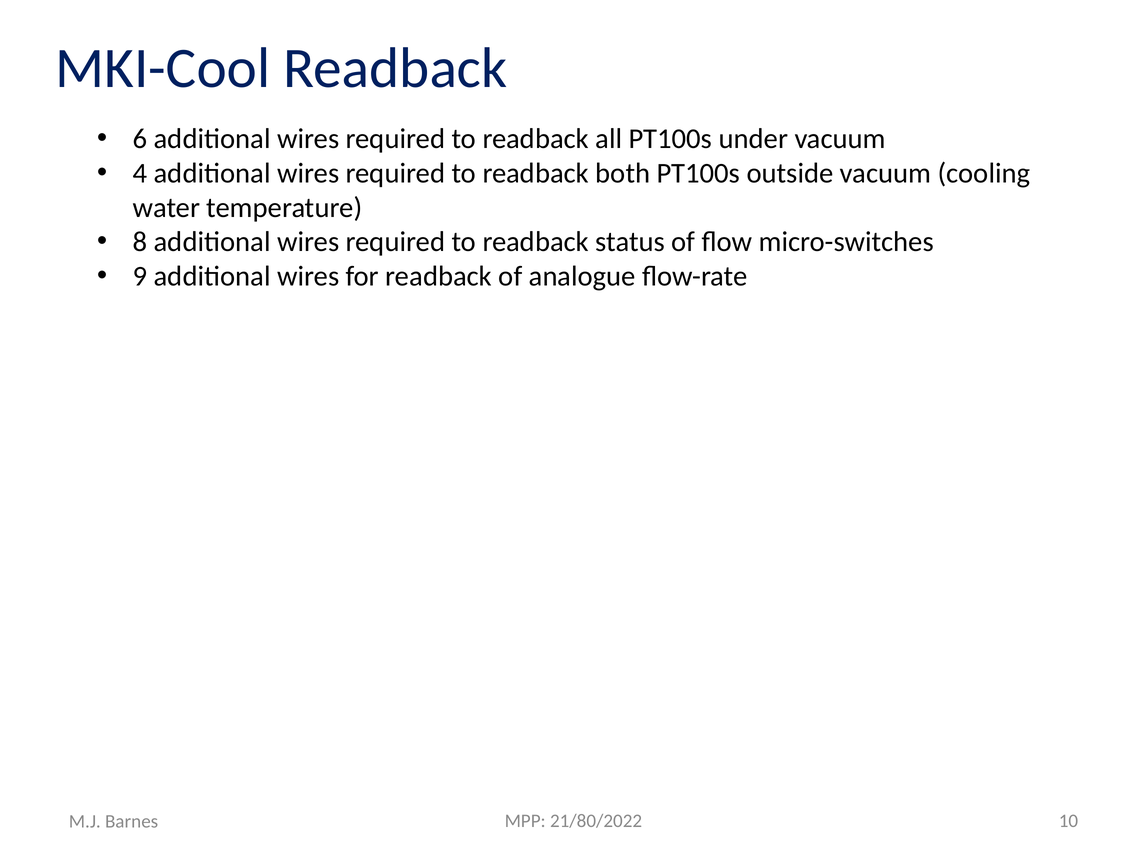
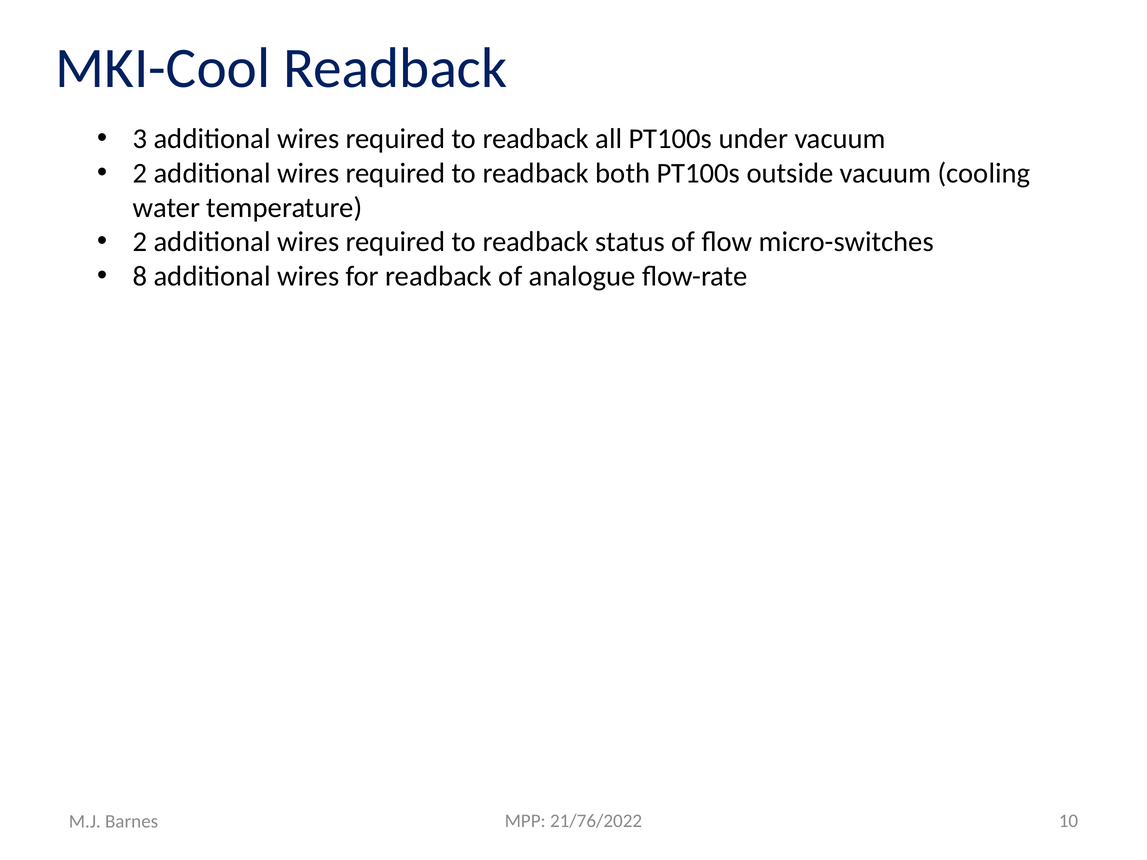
6: 6 -> 3
4 at (140, 173): 4 -> 2
8 at (140, 242): 8 -> 2
9: 9 -> 8
21/80/2022: 21/80/2022 -> 21/76/2022
